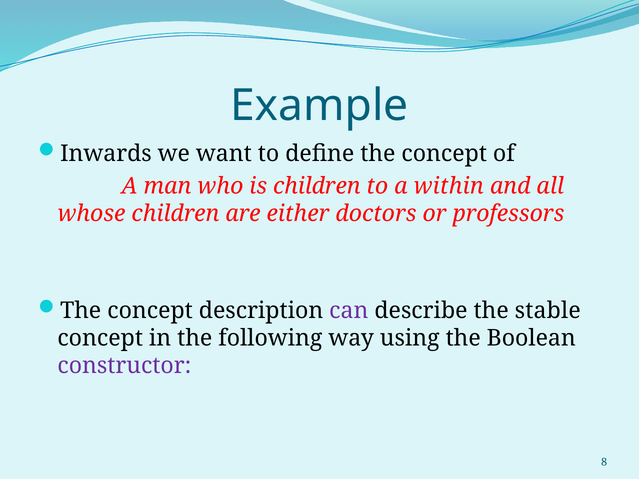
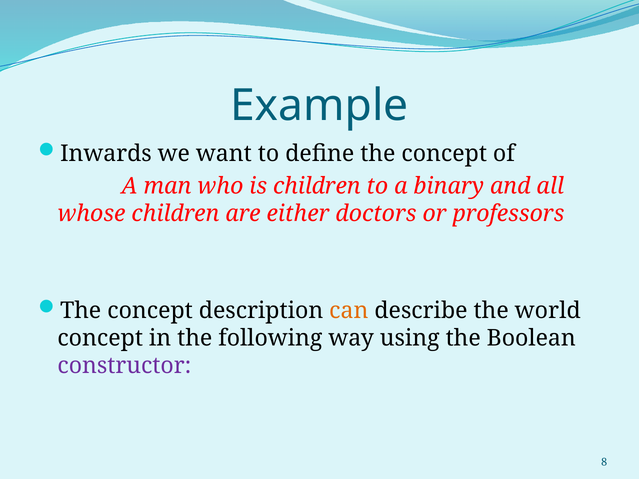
within: within -> binary
can colour: purple -> orange
stable: stable -> world
